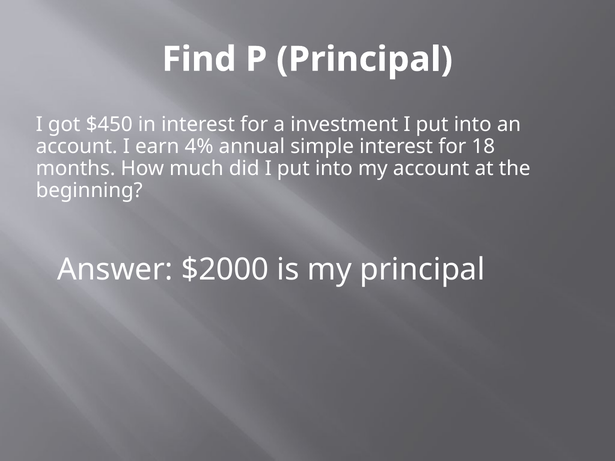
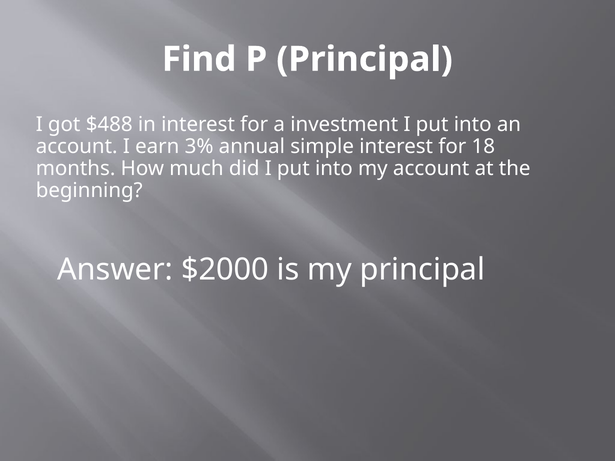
$450: $450 -> $488
4%: 4% -> 3%
